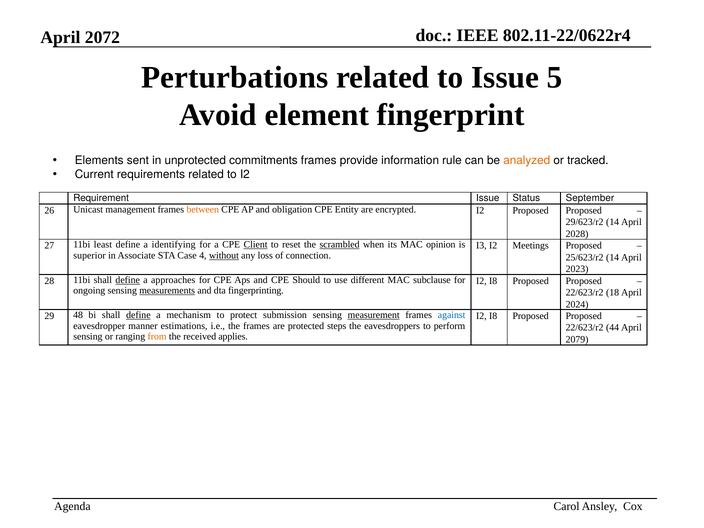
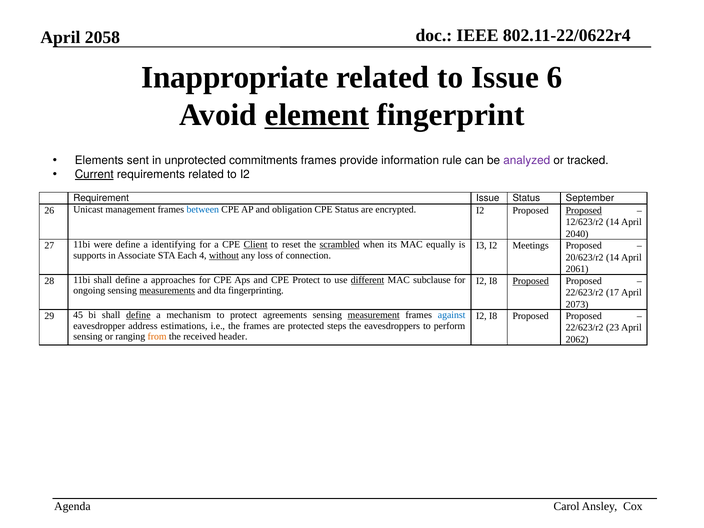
2072: 2072 -> 2058
Perturbations: Perturbations -> Inappropriate
5: 5 -> 6
element underline: none -> present
analyzed colour: orange -> purple
Current underline: none -> present
between colour: orange -> blue
CPE Entity: Entity -> Status
Proposed at (584, 210) underline: none -> present
29/623/r2: 29/623/r2 -> 12/623/r2
2028: 2028 -> 2040
least: least -> were
opinion: opinion -> equally
superior: superior -> supports
Case: Case -> Each
25/623/r2: 25/623/r2 -> 20/623/r2
2023: 2023 -> 2061
define at (128, 280) underline: present -> none
CPE Should: Should -> Protect
different underline: none -> present
Proposed at (531, 281) underline: none -> present
18: 18 -> 17
2024: 2024 -> 2073
48: 48 -> 45
submission: submission -> agreements
manner: manner -> address
44: 44 -> 23
applies: applies -> header
2079: 2079 -> 2062
